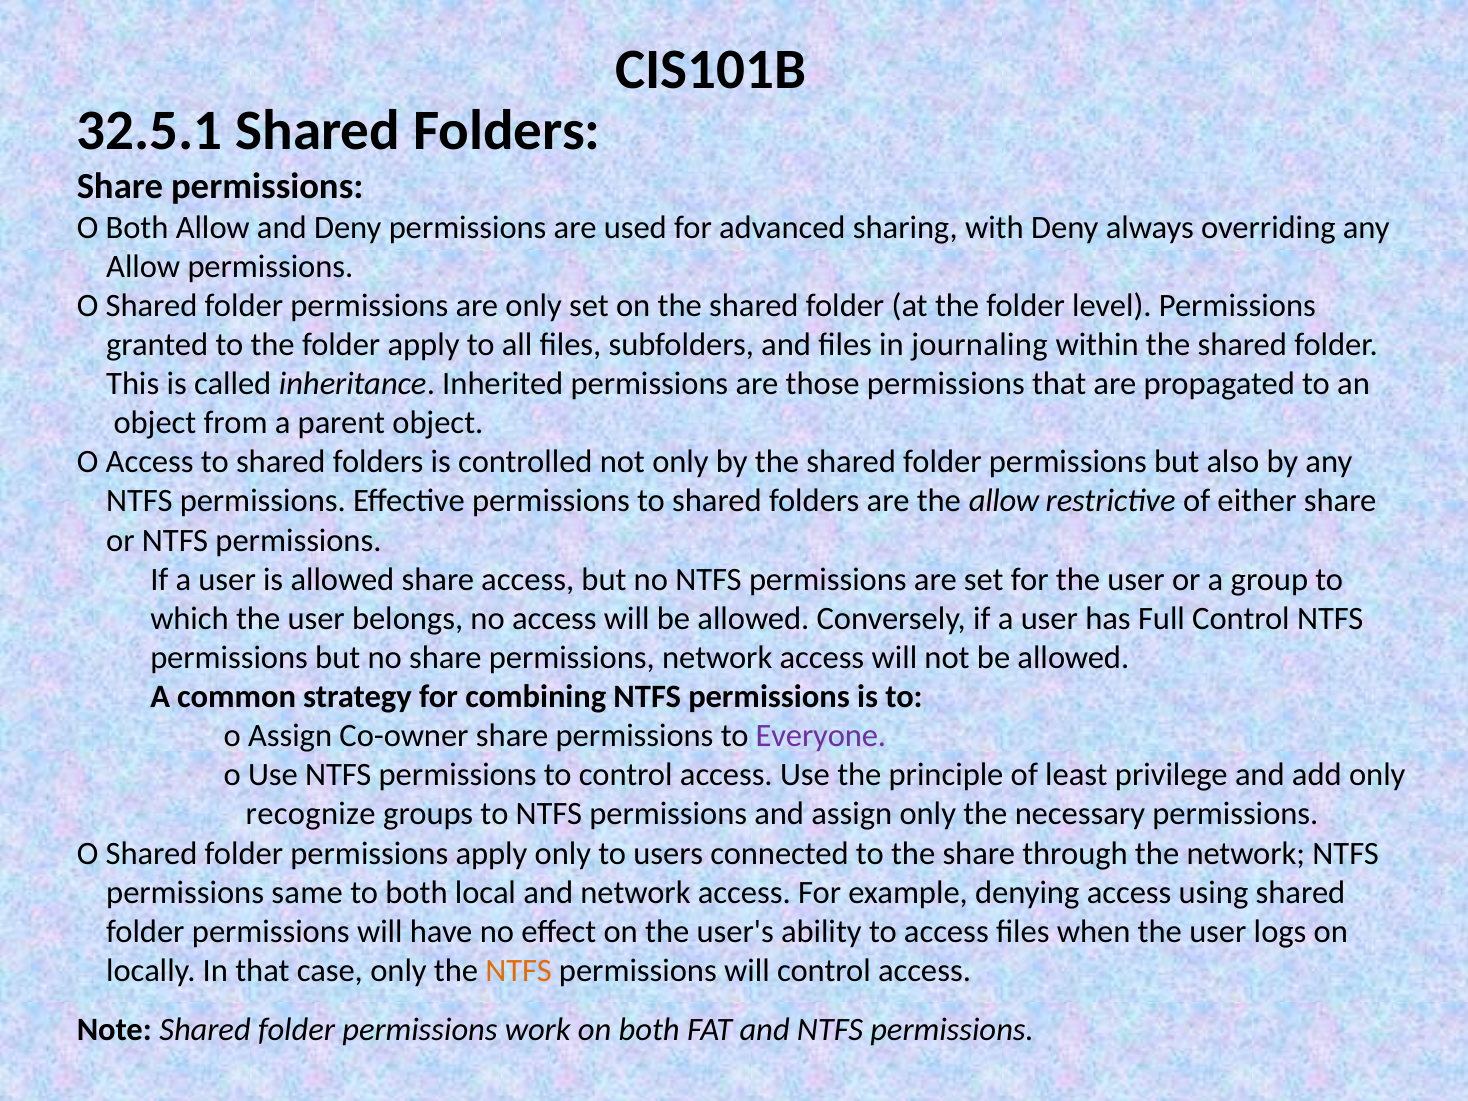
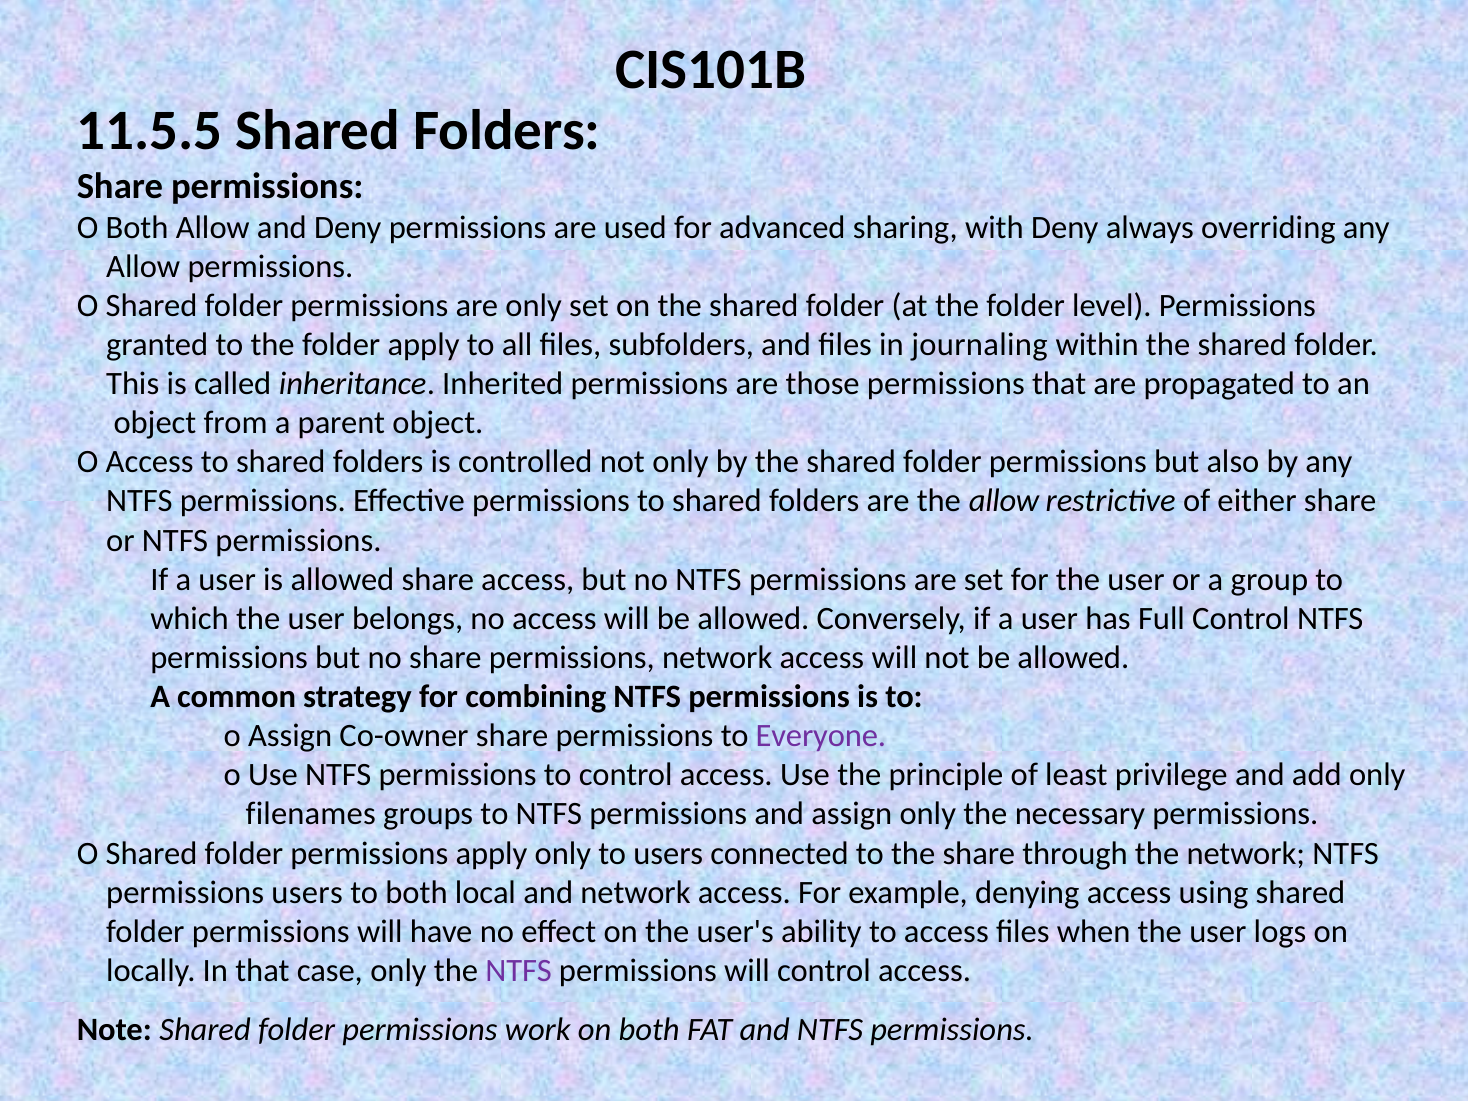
32.5.1: 32.5.1 -> 11.5.5
recognize: recognize -> filenames
permissions same: same -> users
NTFS at (519, 971) colour: orange -> purple
